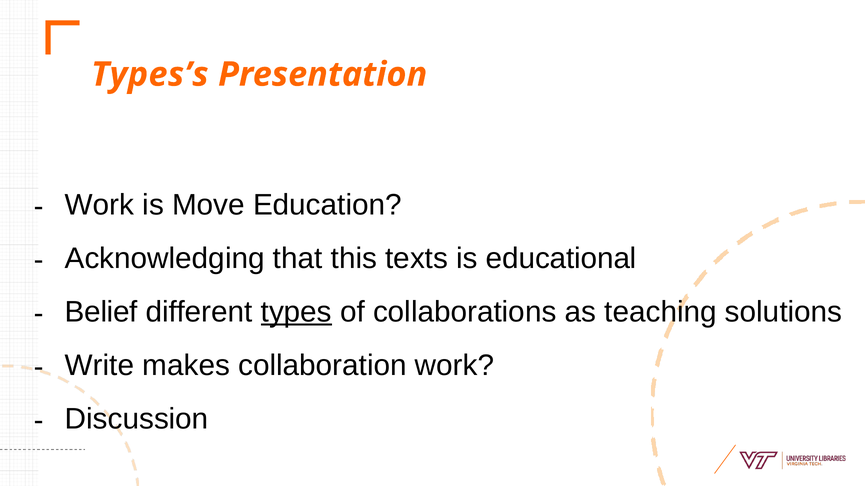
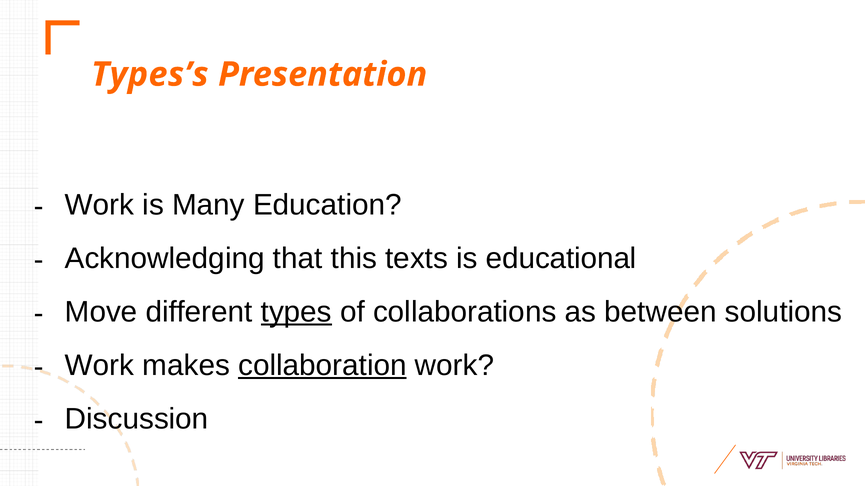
Move: Move -> Many
Belief: Belief -> Move
teaching: teaching -> between
Write at (100, 366): Write -> Work
collaboration underline: none -> present
